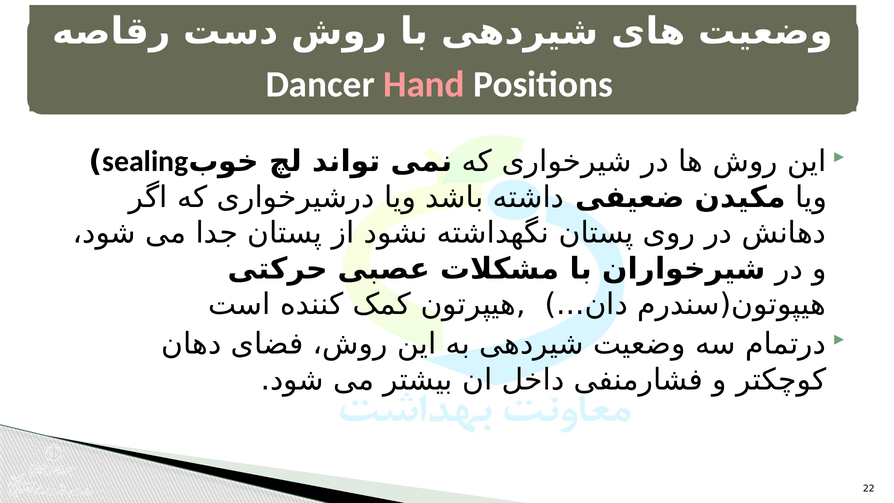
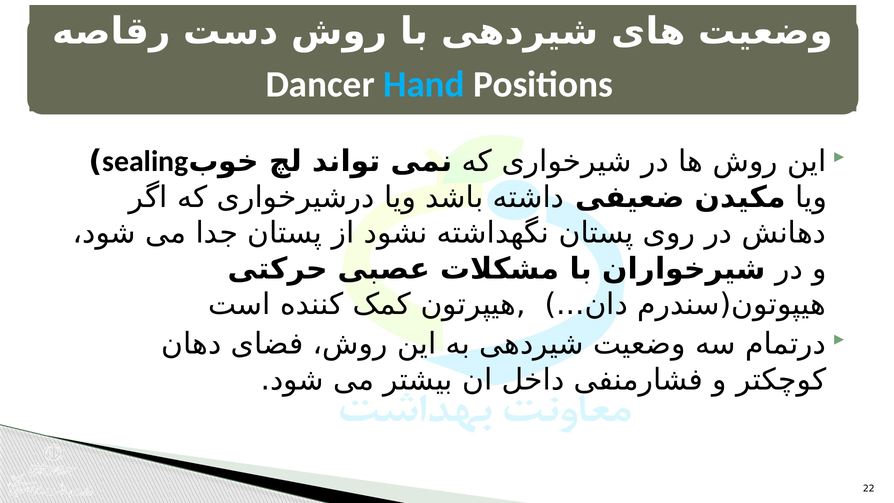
Hand colour: pink -> light blue
